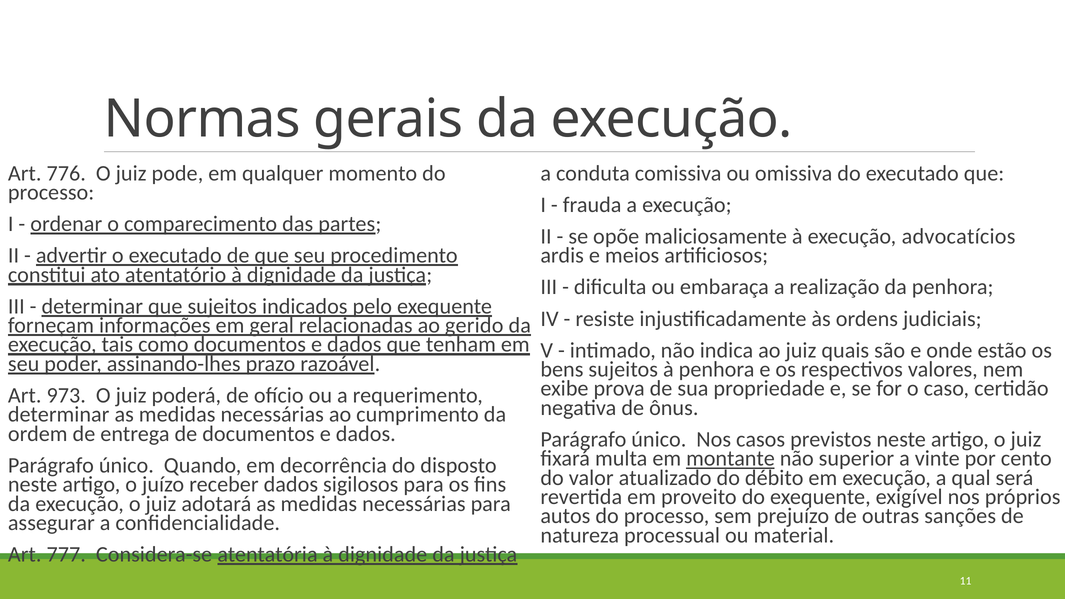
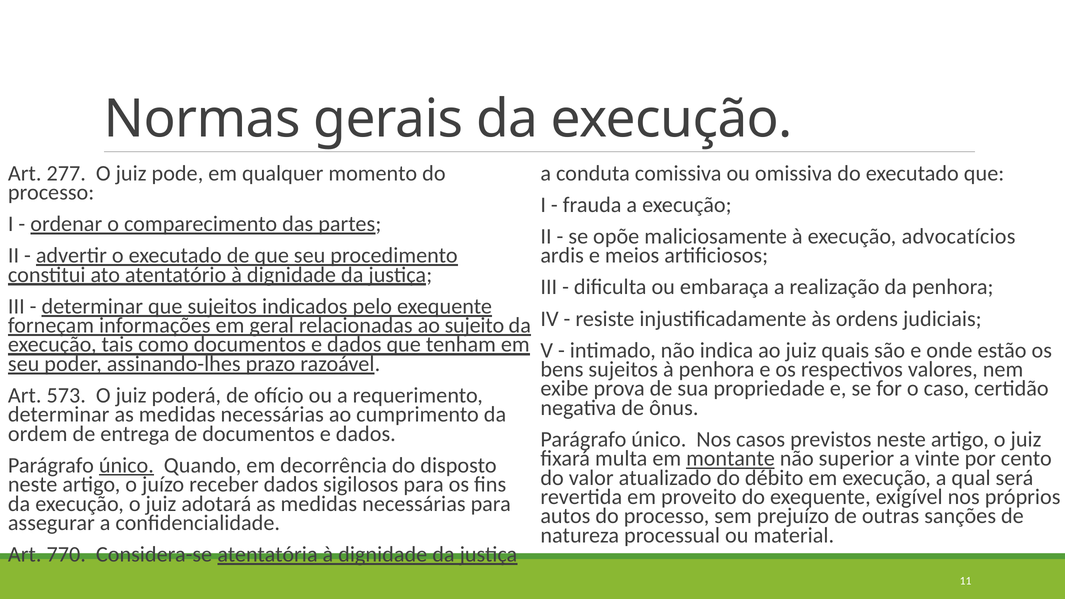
776: 776 -> 277
gerido: gerido -> sujeito
973: 973 -> 573
único at (126, 465) underline: none -> present
777: 777 -> 770
